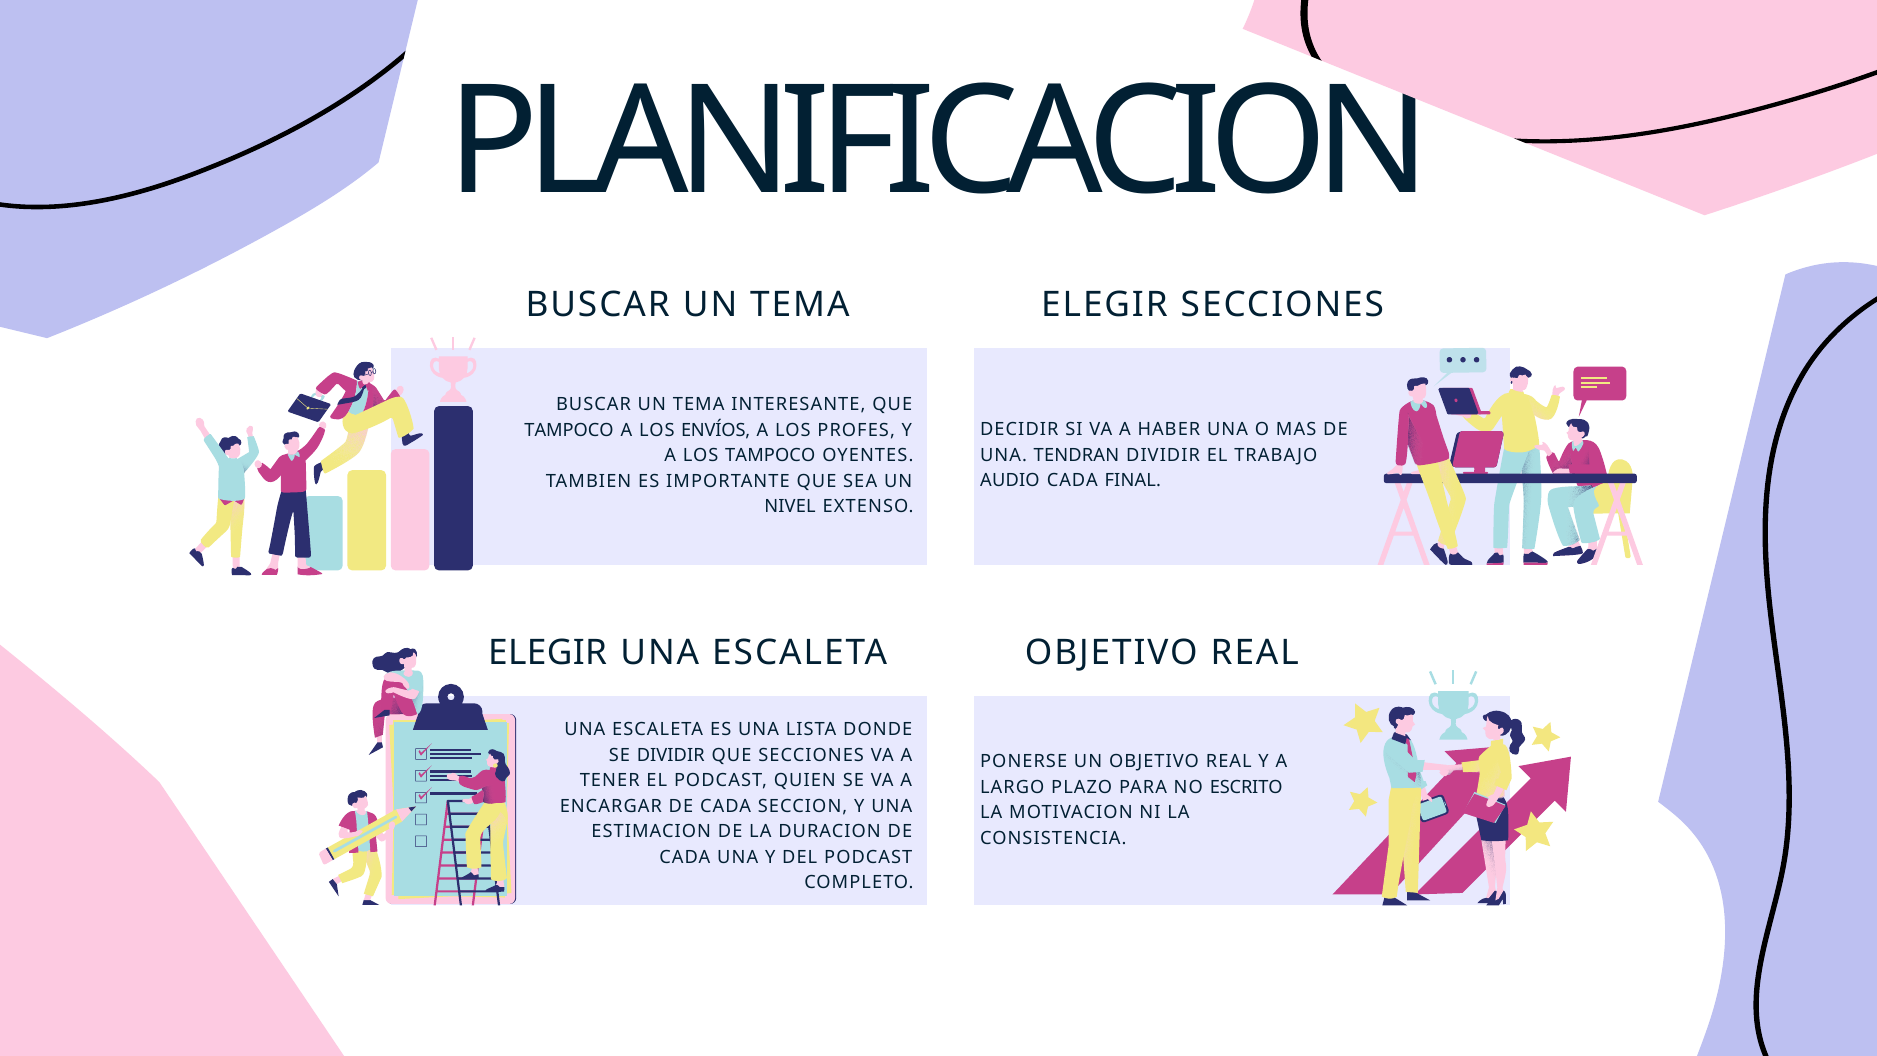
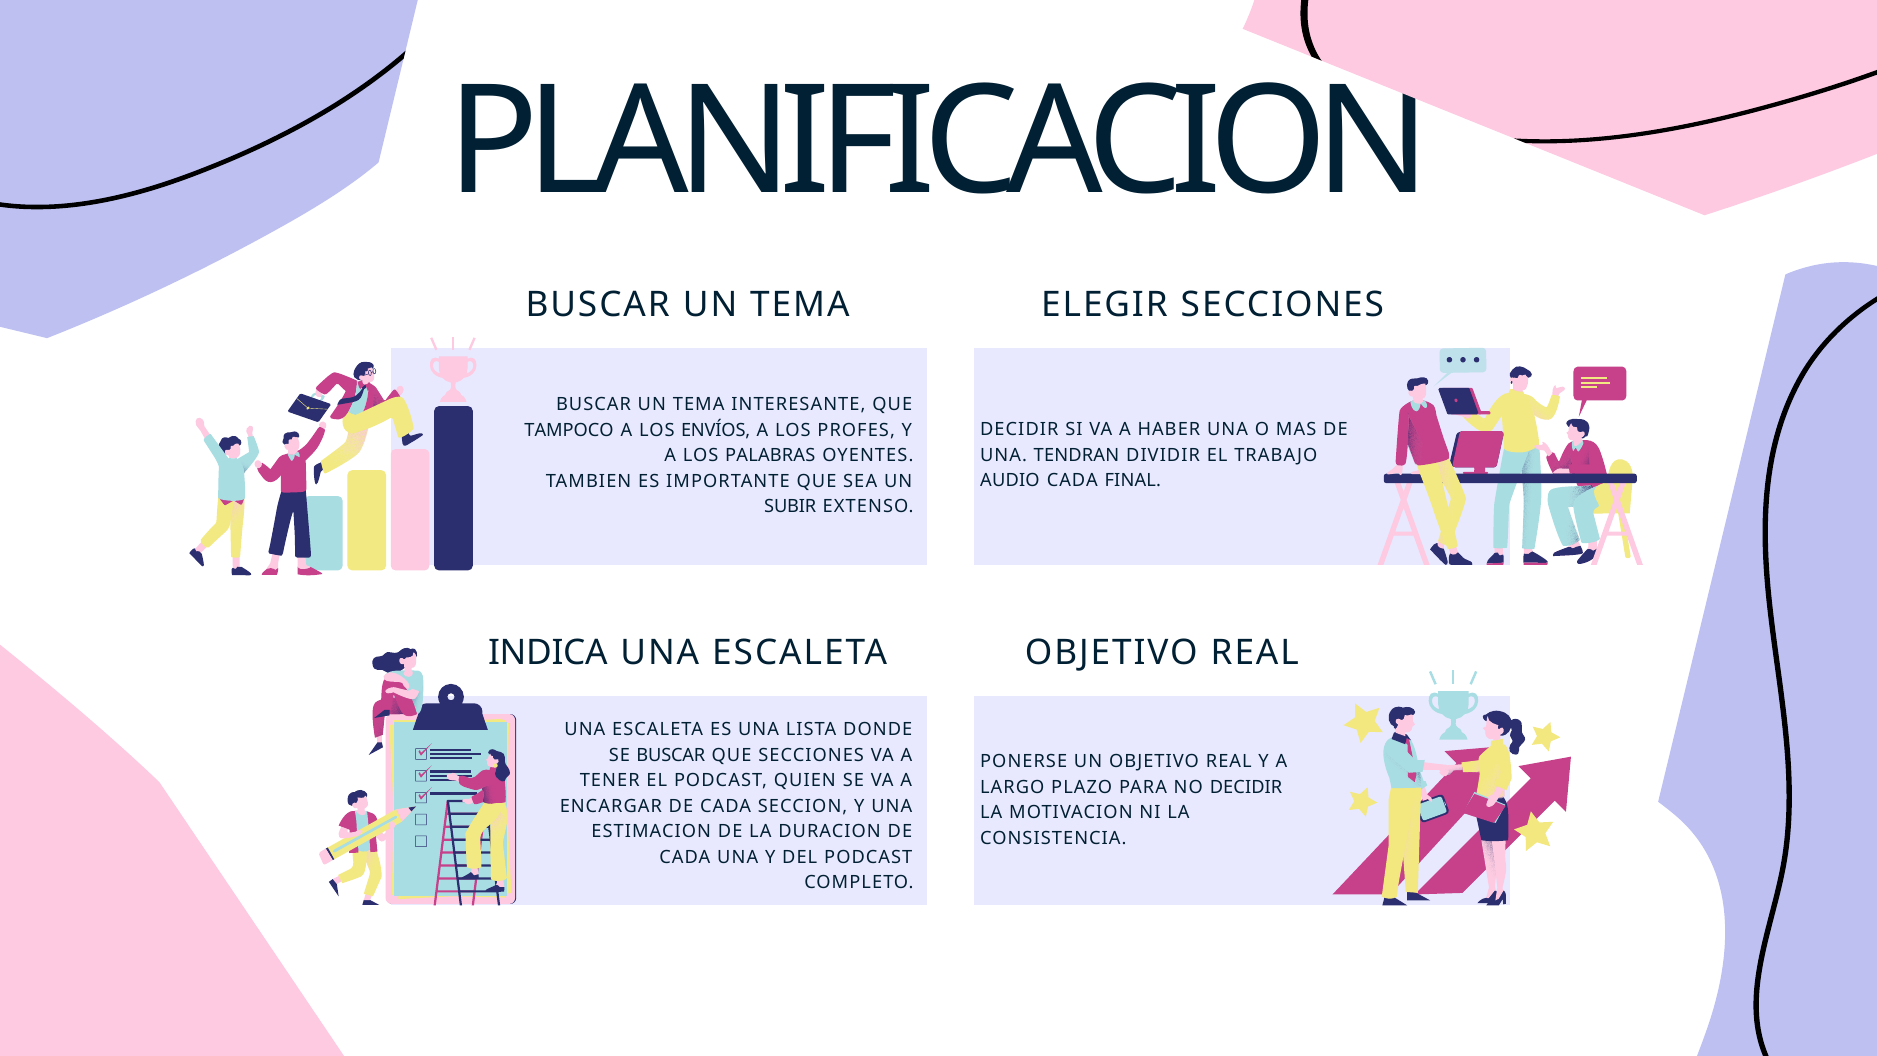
LOS TAMPOCO: TAMPOCO -> PALABRAS
NIVEL: NIVEL -> SUBIR
ELEGIR at (548, 653): ELEGIR -> INDICA
SE DIVIDIR: DIVIDIR -> BUSCAR
NO ESCRITO: ESCRITO -> DECIDIR
